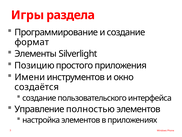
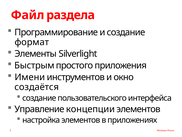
Игры: Игры -> Файл
Позицию: Позицию -> Быстрым
полностью: полностью -> концепции
